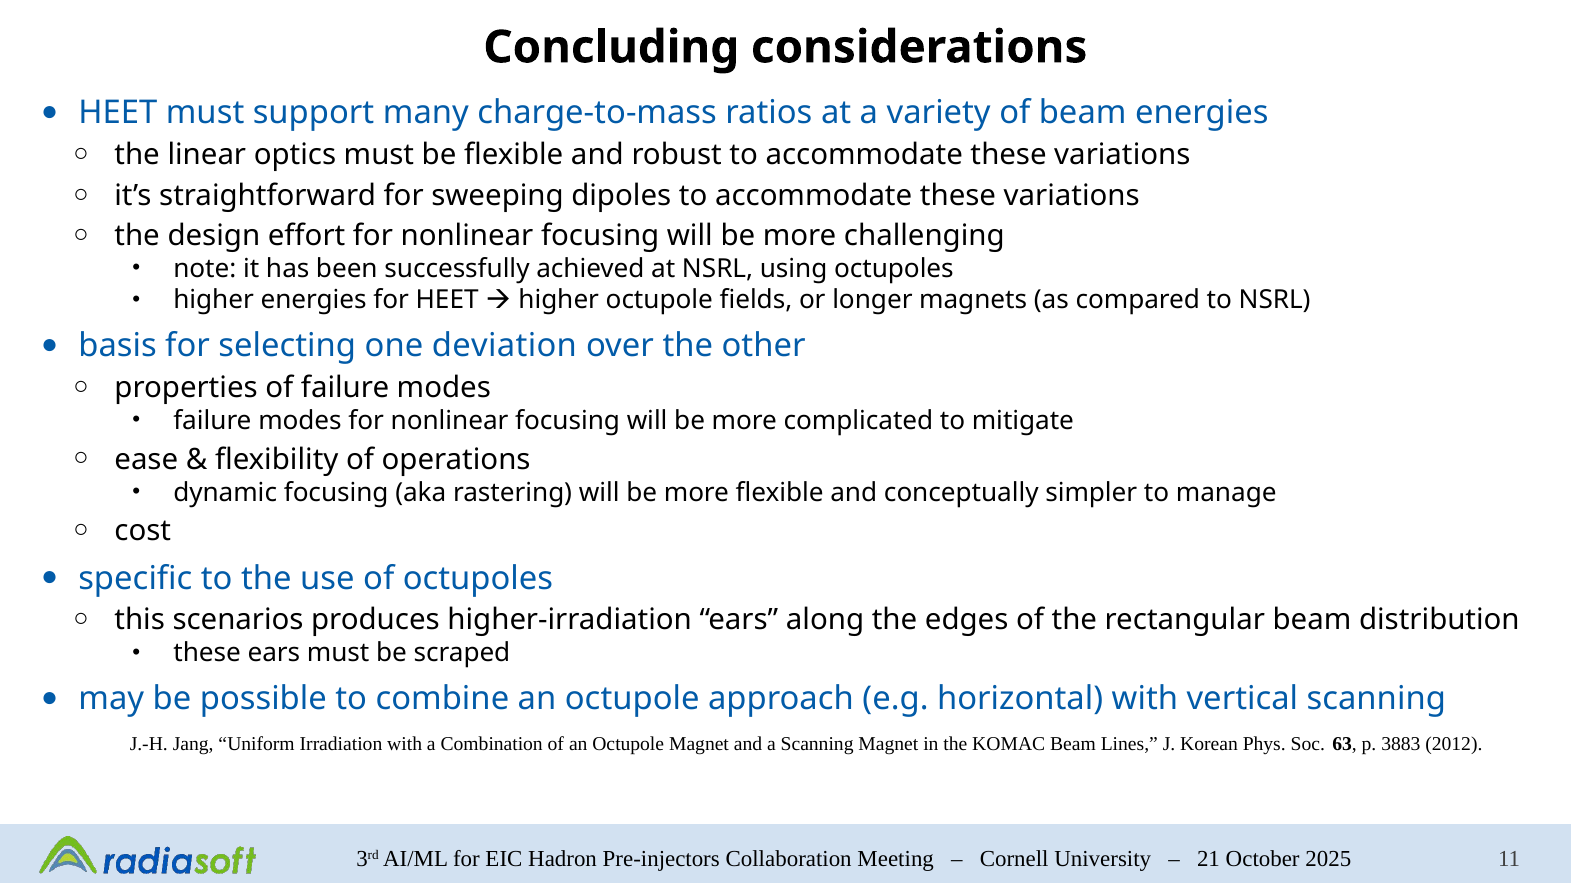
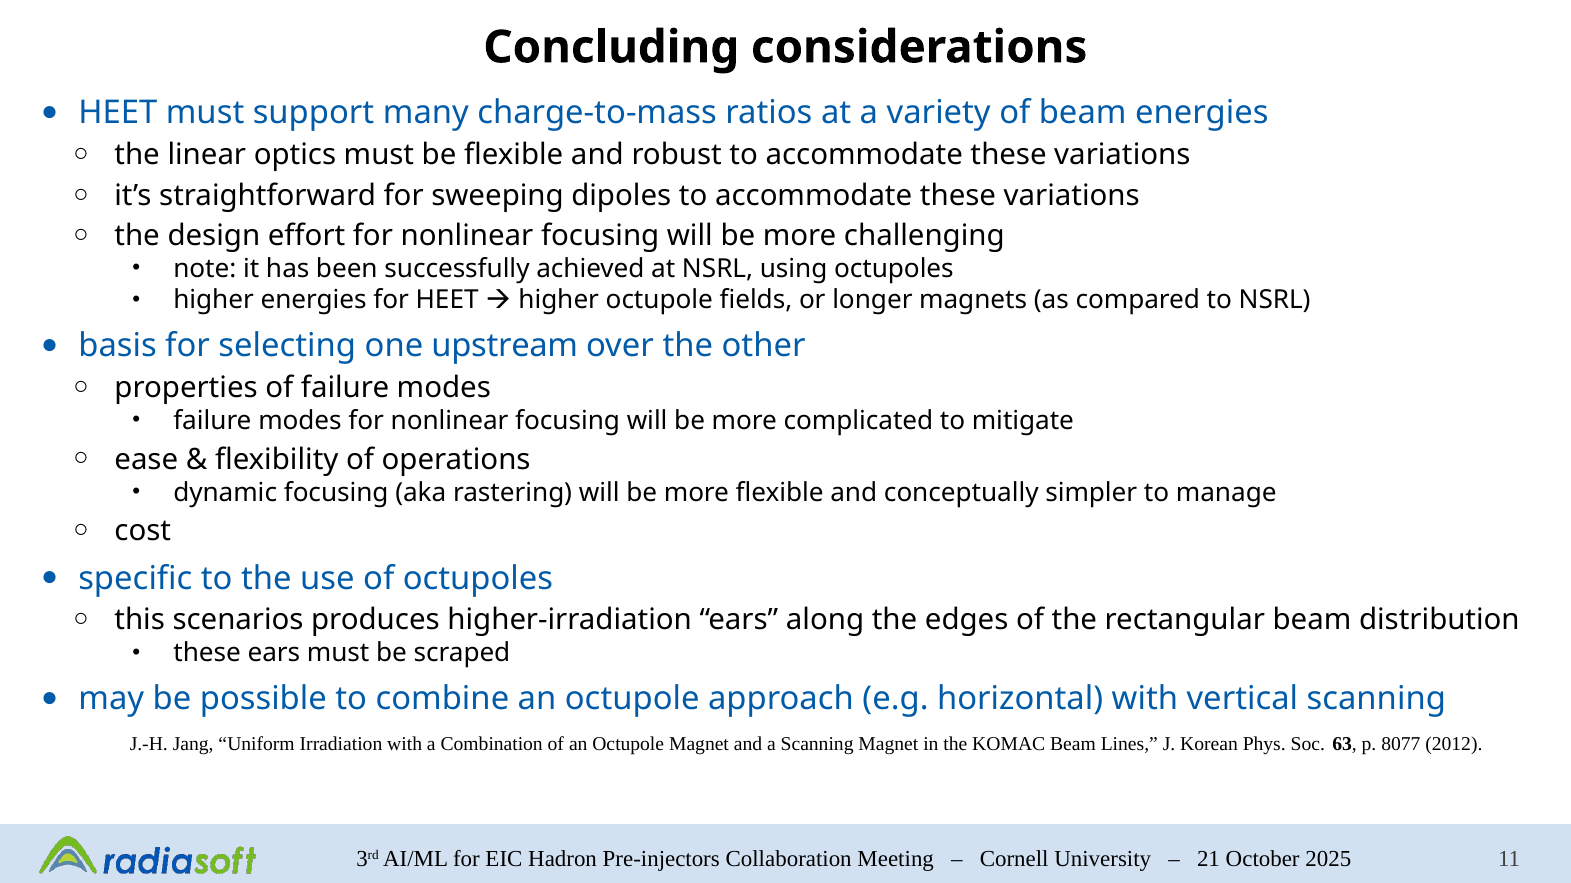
deviation: deviation -> upstream
3883: 3883 -> 8077
